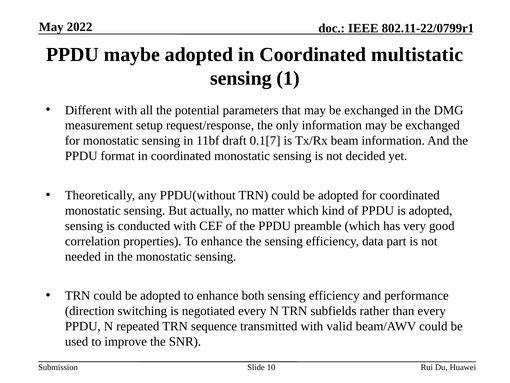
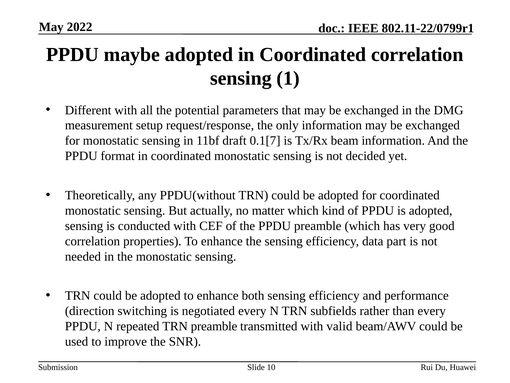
Coordinated multistatic: multistatic -> correlation
TRN sequence: sequence -> preamble
